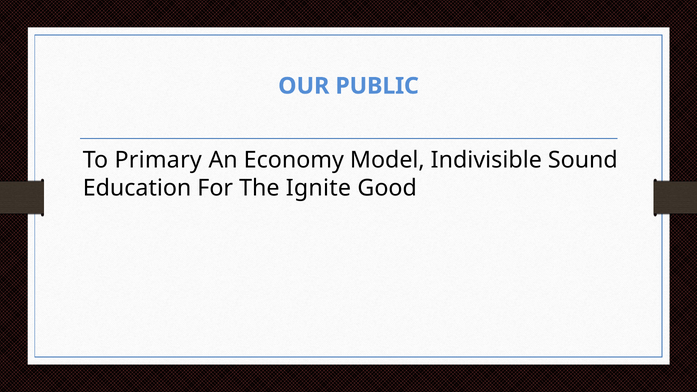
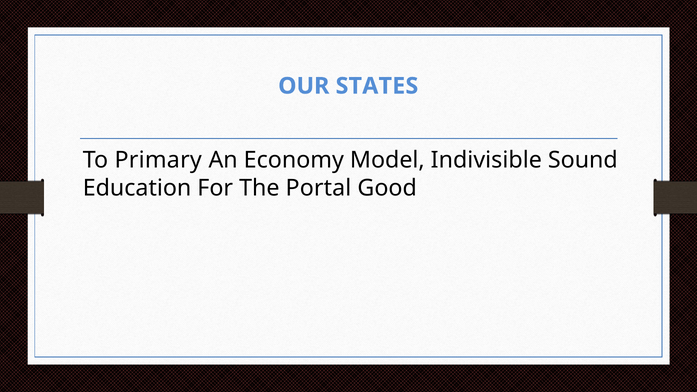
PUBLIC: PUBLIC -> STATES
Ignite: Ignite -> Portal
